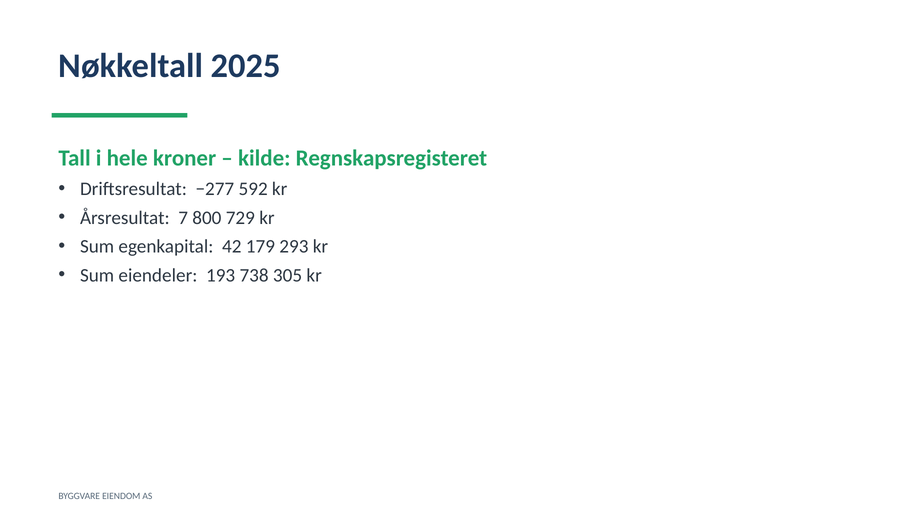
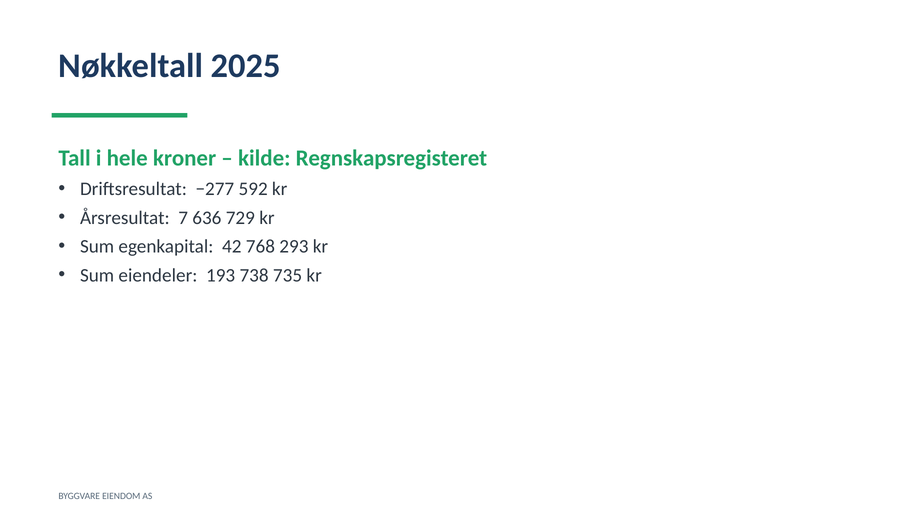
800: 800 -> 636
179: 179 -> 768
305: 305 -> 735
